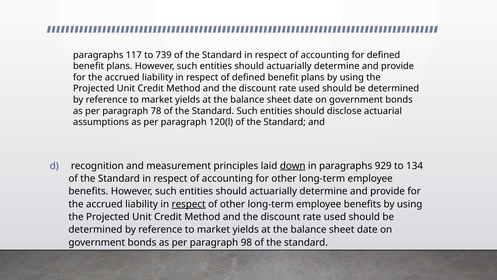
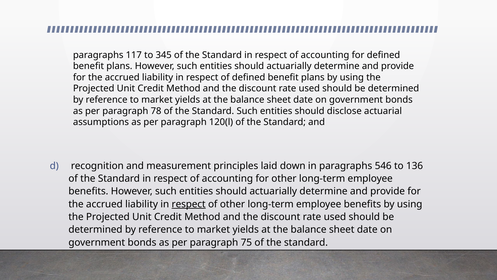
739: 739 -> 345
down underline: present -> none
929: 929 -> 546
134: 134 -> 136
98: 98 -> 75
